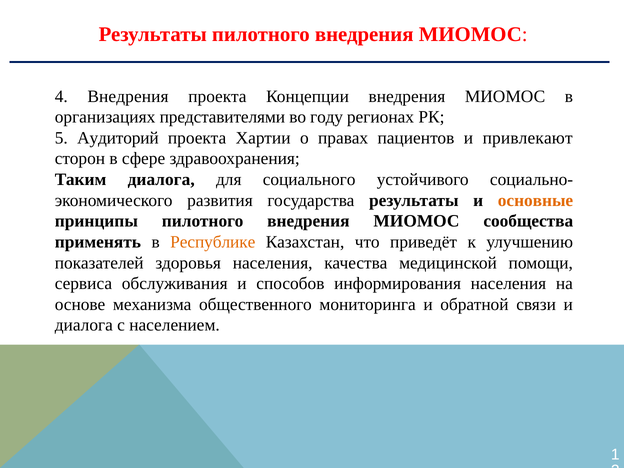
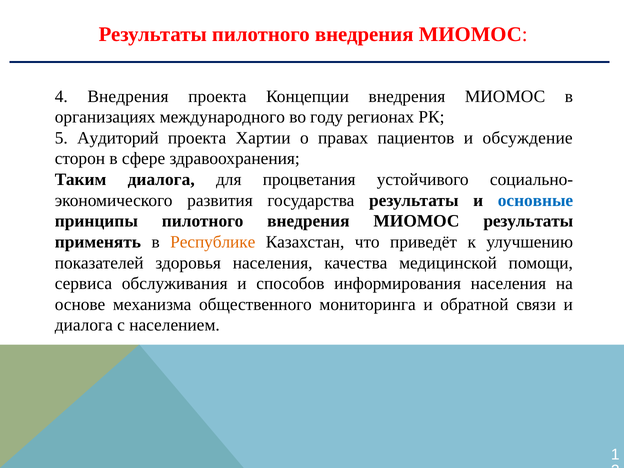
представителями: представителями -> международного
привлекают: привлекают -> обсуждение
социального: социального -> процветания
основные colour: orange -> blue
МИОМОС сообщества: сообщества -> результаты
